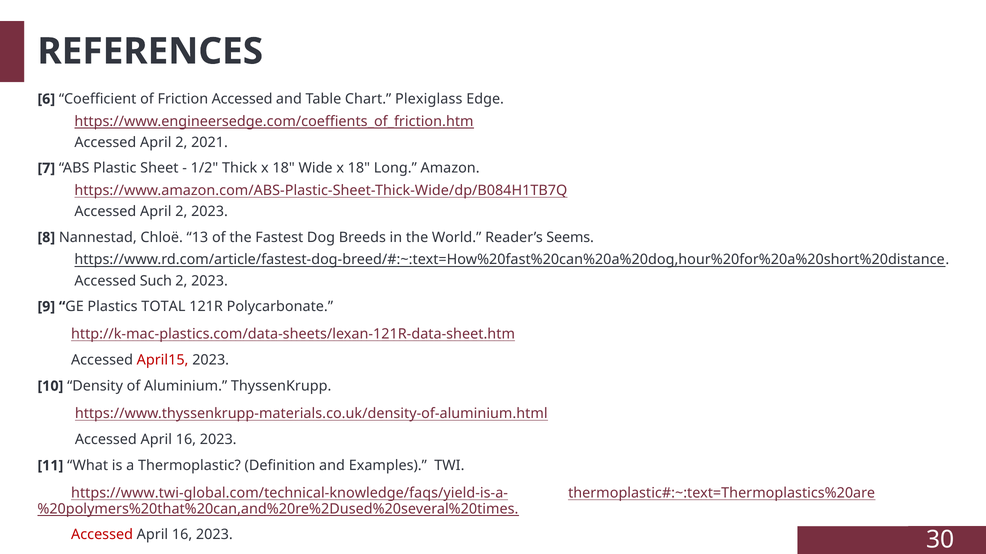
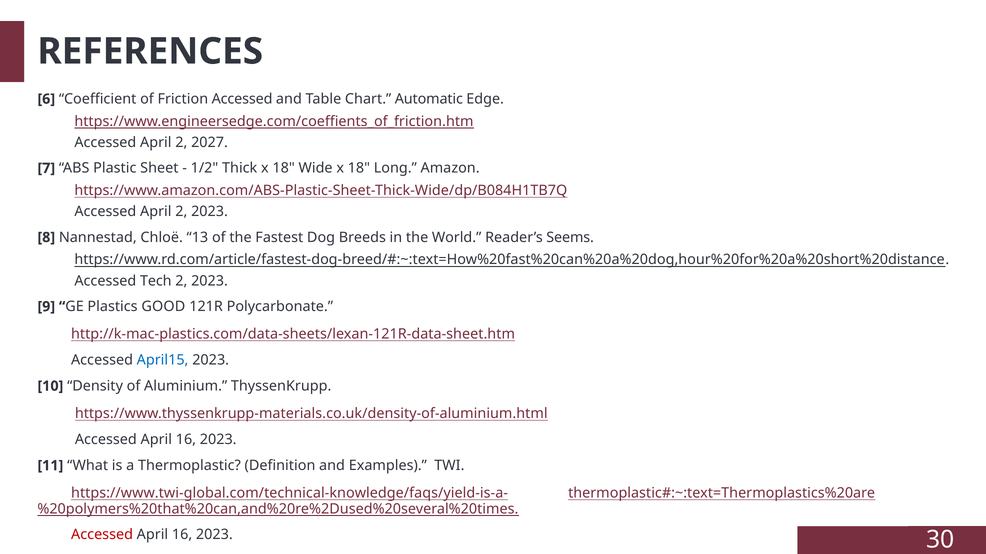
Plexiglass: Plexiglass -> Automatic
2021: 2021 -> 2027
Such: Such -> Tech
TOTAL: TOTAL -> GOOD
April15 colour: red -> blue
